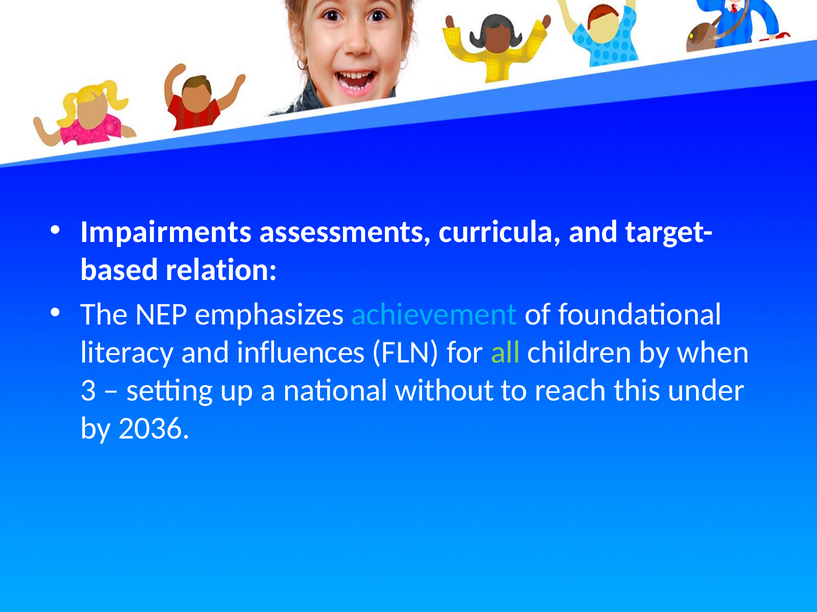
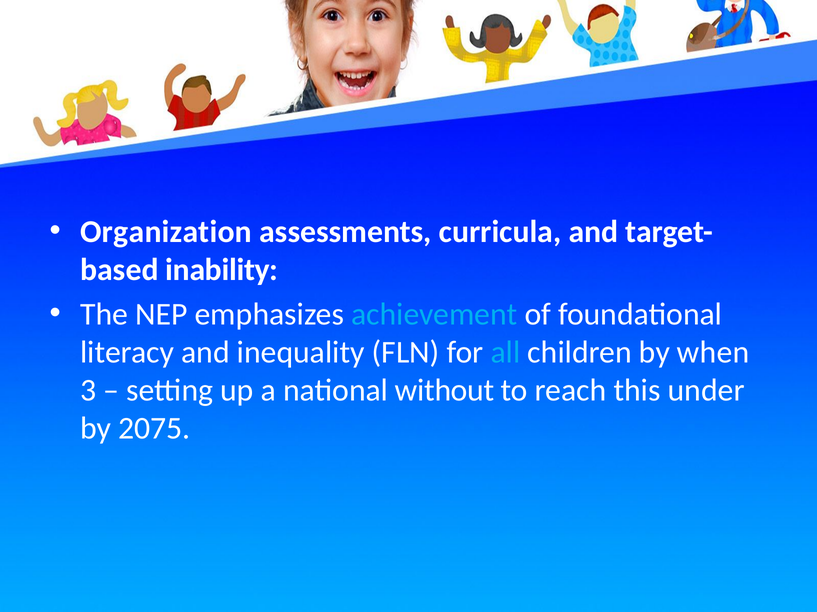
Impairments: Impairments -> Organization
relation: relation -> inability
influences: influences -> inequality
all colour: light green -> light blue
2036: 2036 -> 2075
